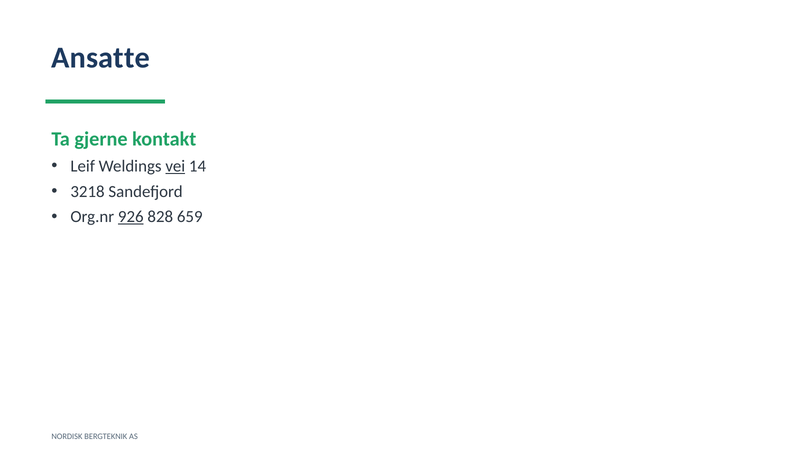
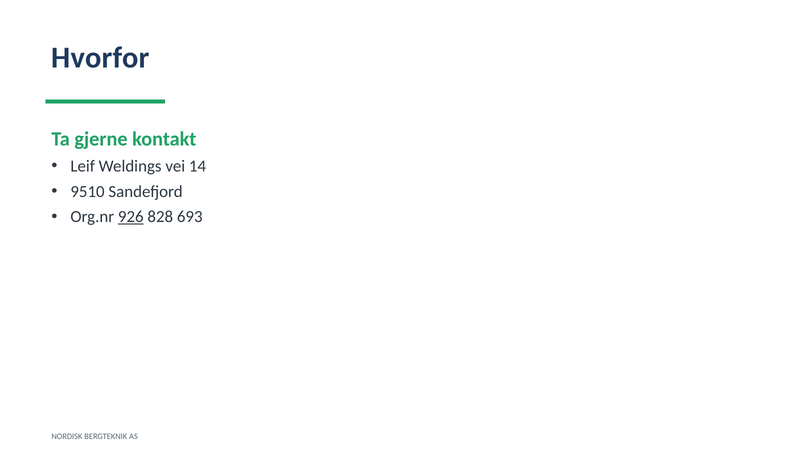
Ansatte: Ansatte -> Hvorfor
vei underline: present -> none
3218: 3218 -> 9510
659: 659 -> 693
